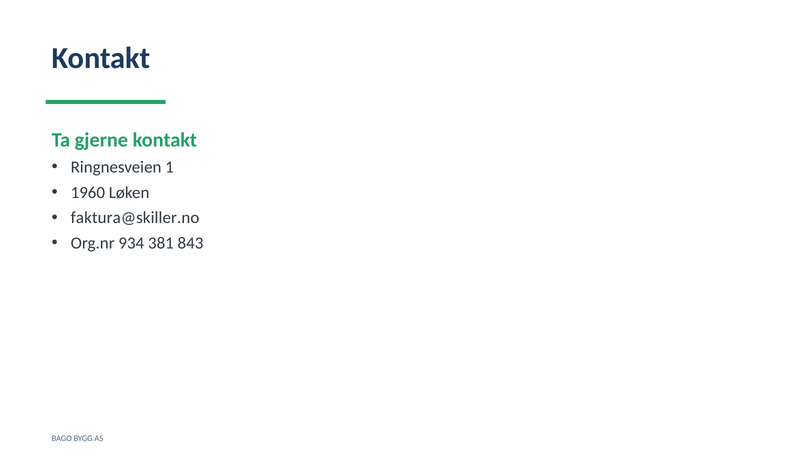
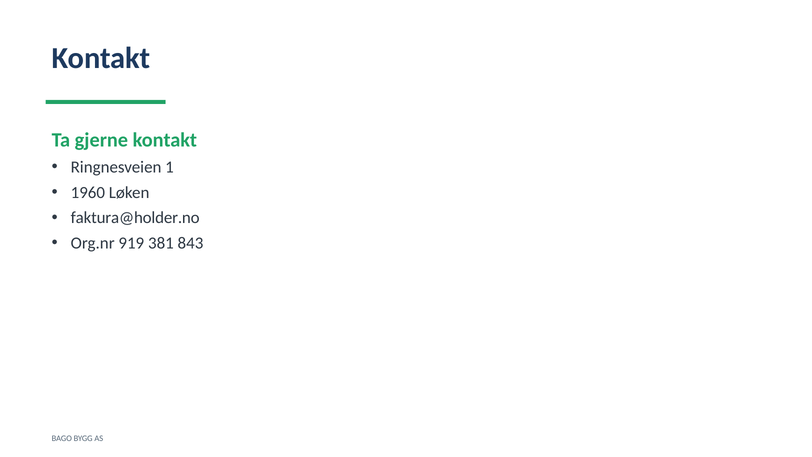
faktura@skiller.no: faktura@skiller.no -> faktura@holder.no
934: 934 -> 919
